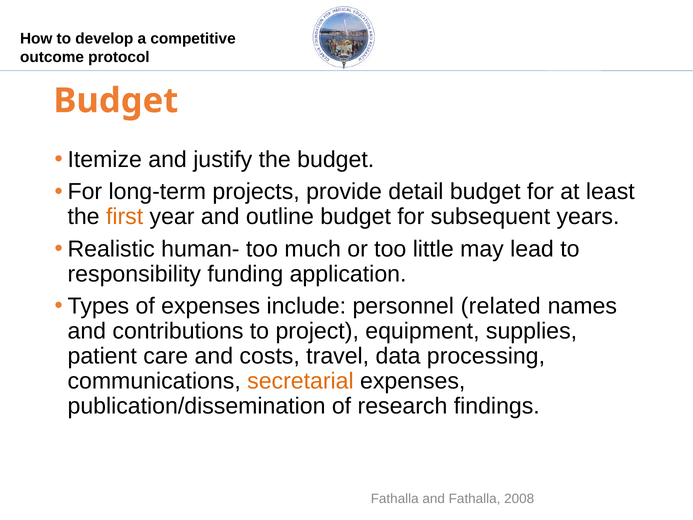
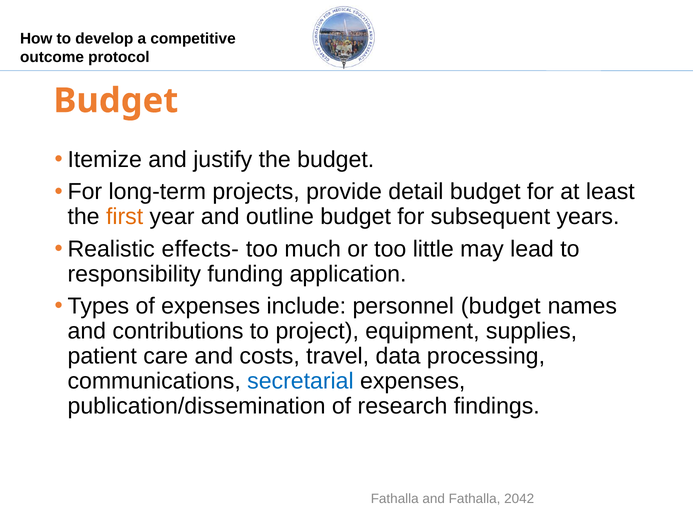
human-: human- -> effects-
personnel related: related -> budget
secretarial colour: orange -> blue
2008: 2008 -> 2042
